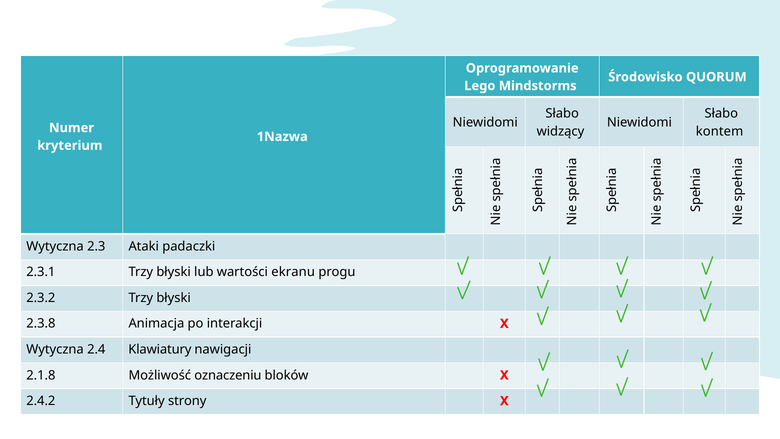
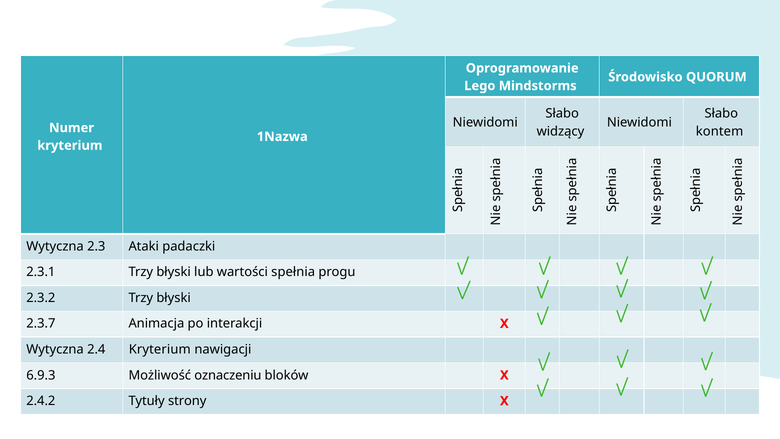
ekranu: ekranu -> spełnia
2.3.8: 2.3.8 -> 2.3.7
2.4 Klawiatury: Klawiatury -> Kryterium
2.1.8: 2.1.8 -> 6.9.3
